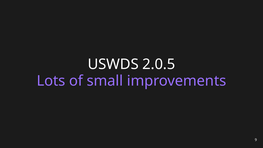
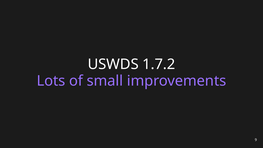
2.0.5: 2.0.5 -> 1.7.2
